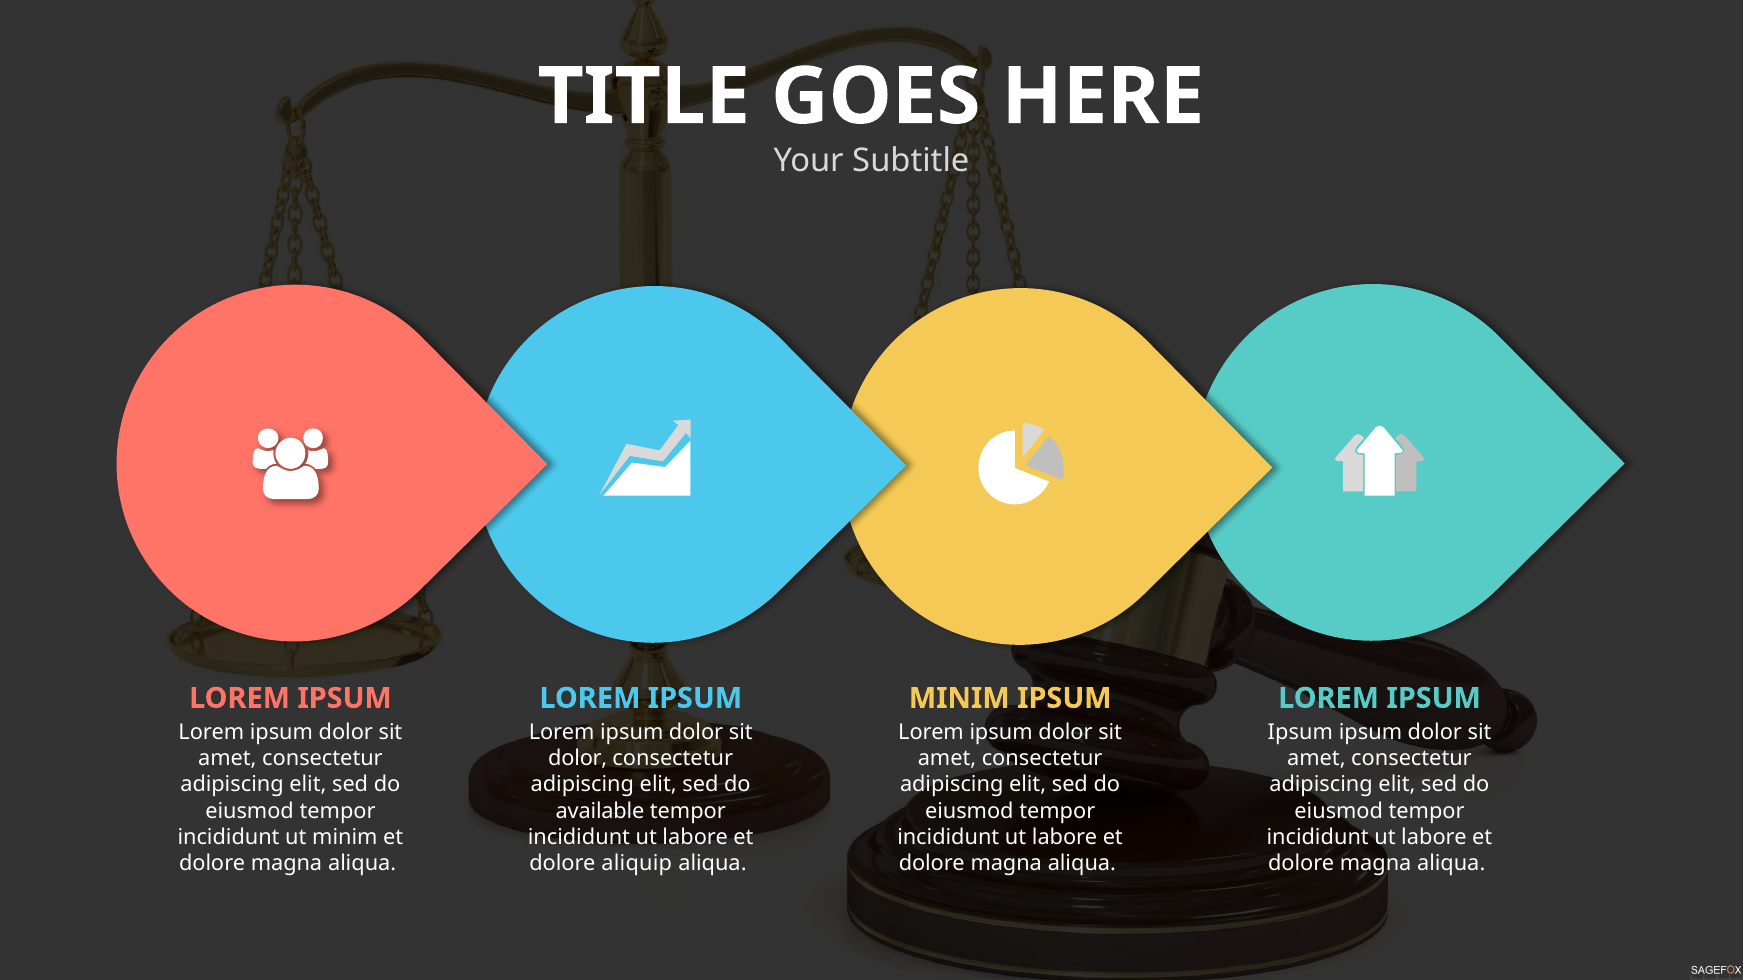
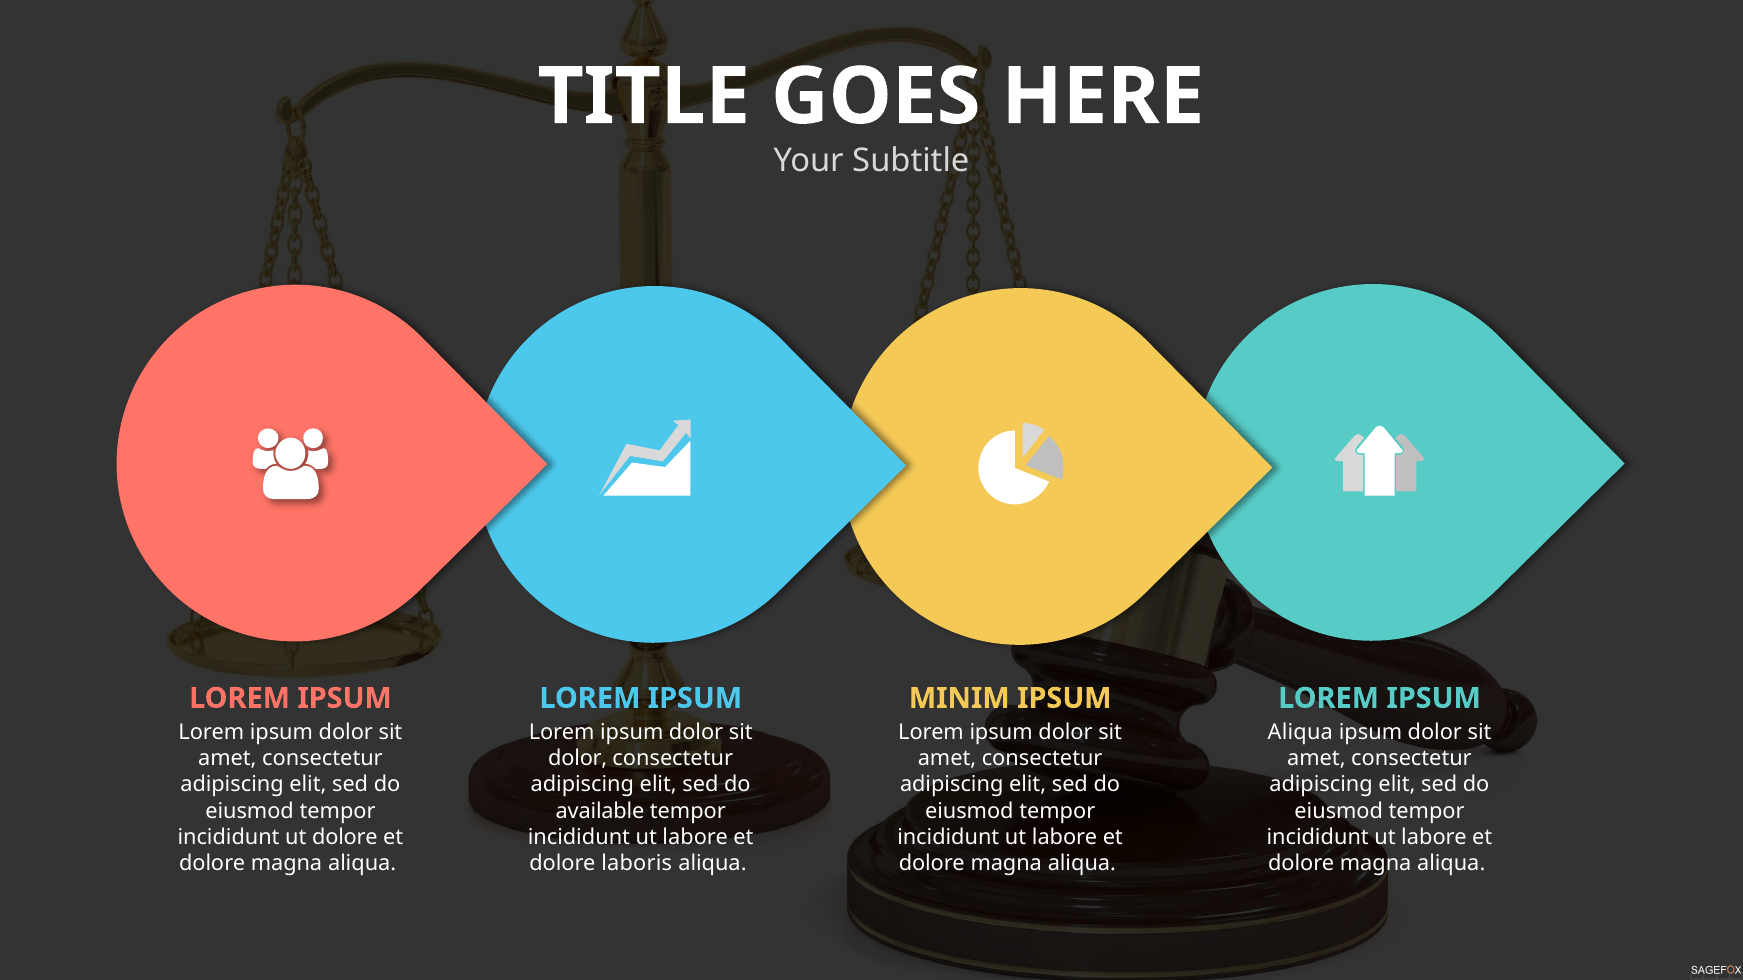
Ipsum at (1300, 733): Ipsum -> Aliqua
ut minim: minim -> dolore
aliquip: aliquip -> laboris
